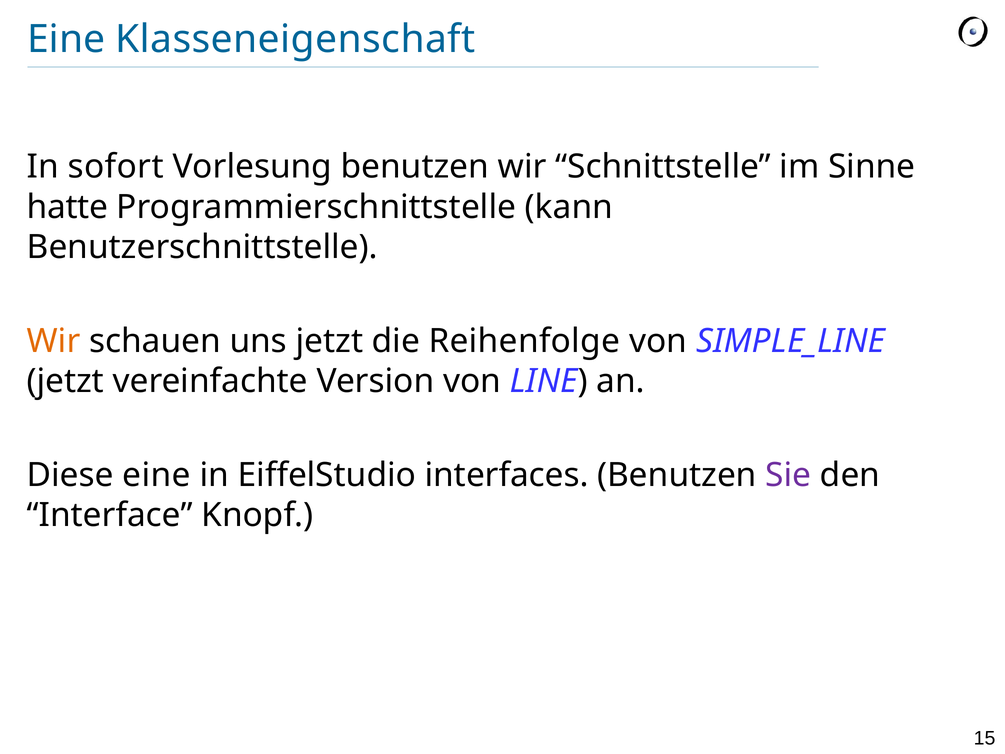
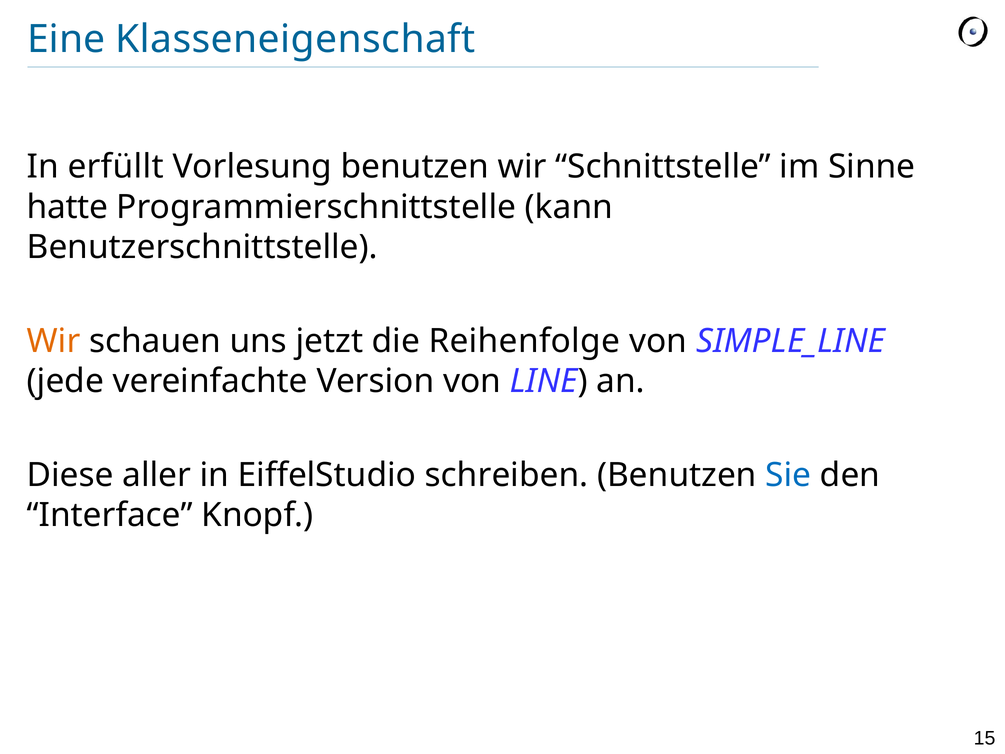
sofort: sofort -> erfüllt
jetzt at (65, 381): jetzt -> jede
Diese eine: eine -> aller
interfaces: interfaces -> schreiben
Sie colour: purple -> blue
